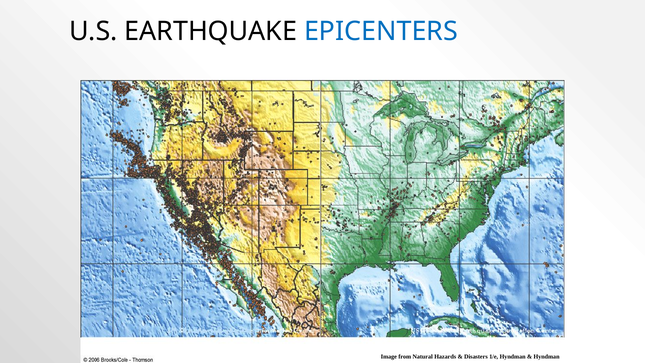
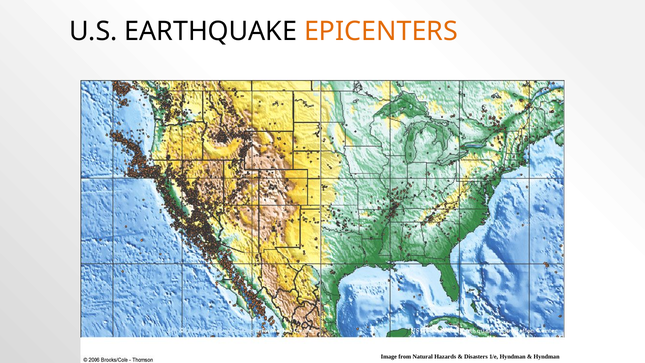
EPICENTERS colour: blue -> orange
